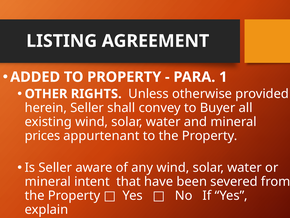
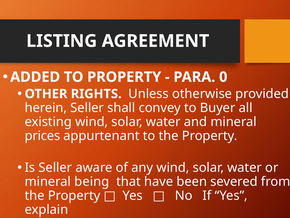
1: 1 -> 0
intent: intent -> being
